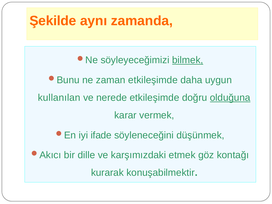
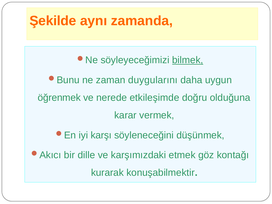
zaman etkileşimde: etkileşimde -> duygularını
kullanılan: kullanılan -> öğrenmek
olduğuna underline: present -> none
ifade: ifade -> karşı
